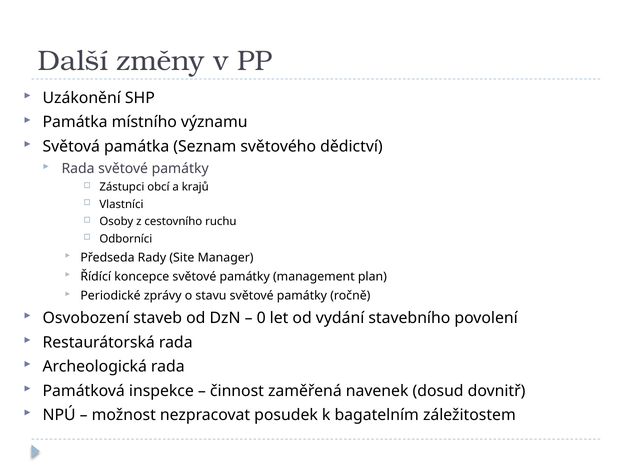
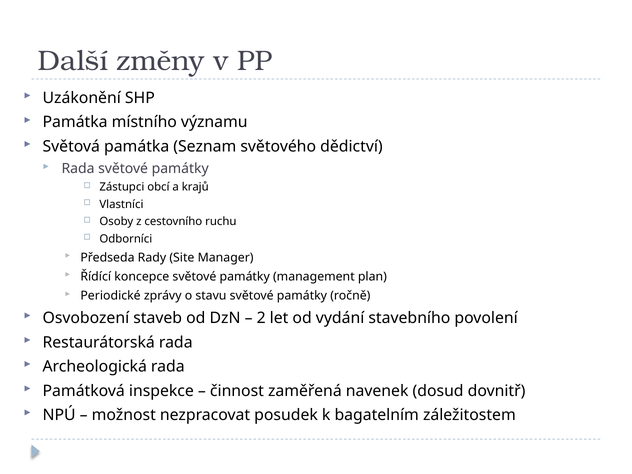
0: 0 -> 2
